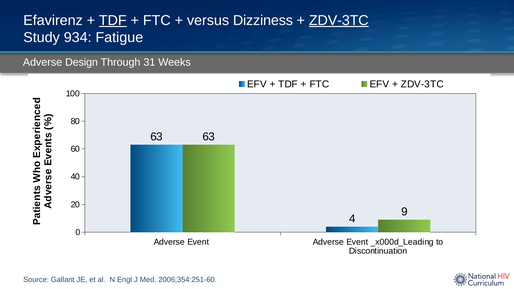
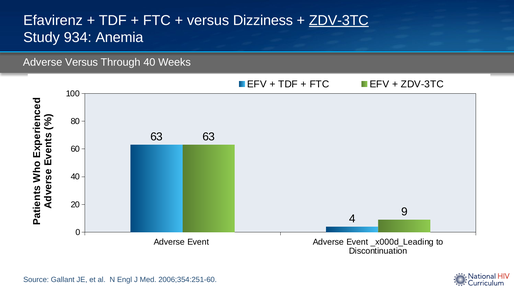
TDF at (113, 20) underline: present -> none
Fatigue: Fatigue -> Anemia
Adverse Design: Design -> Versus
Through 31: 31 -> 40
